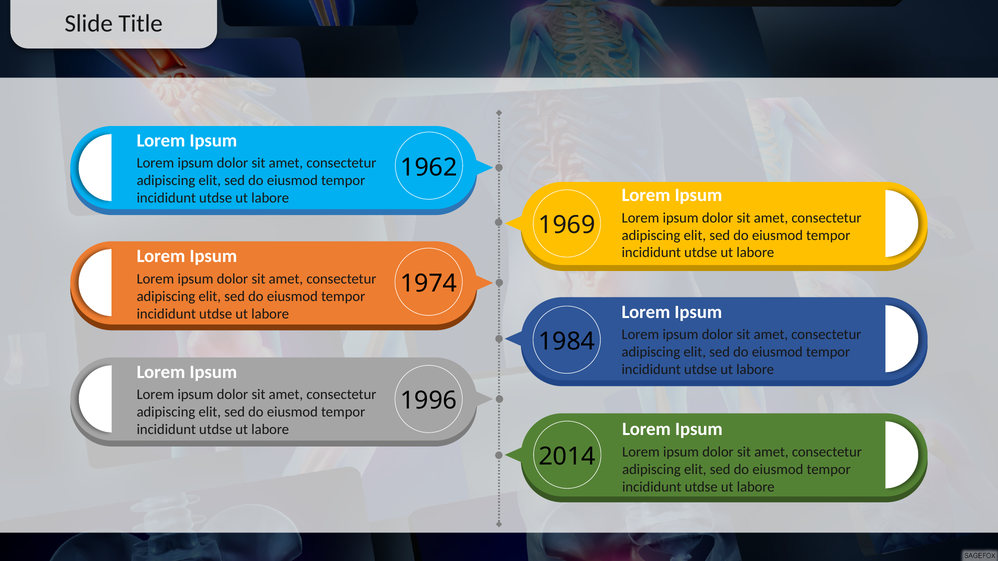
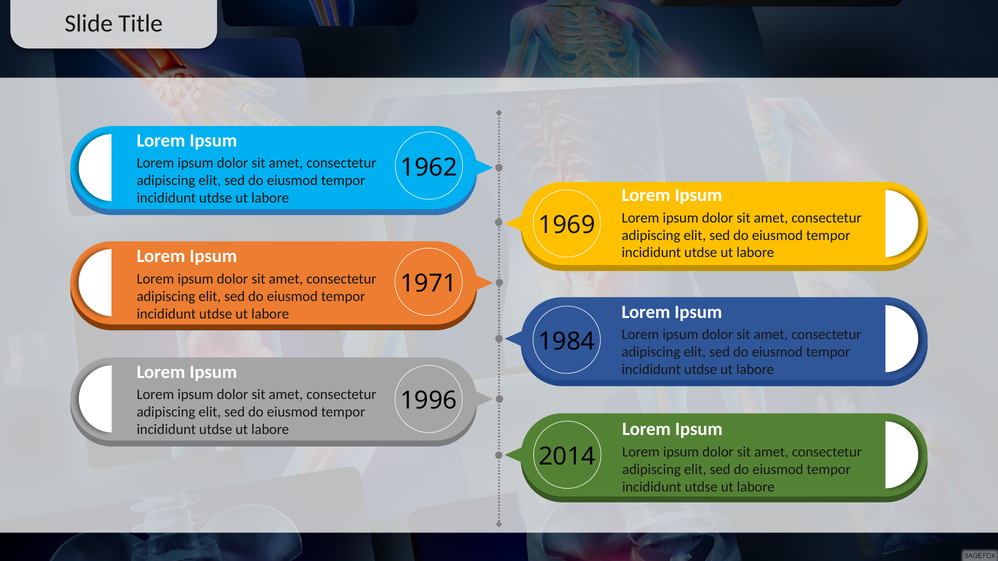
1974: 1974 -> 1971
